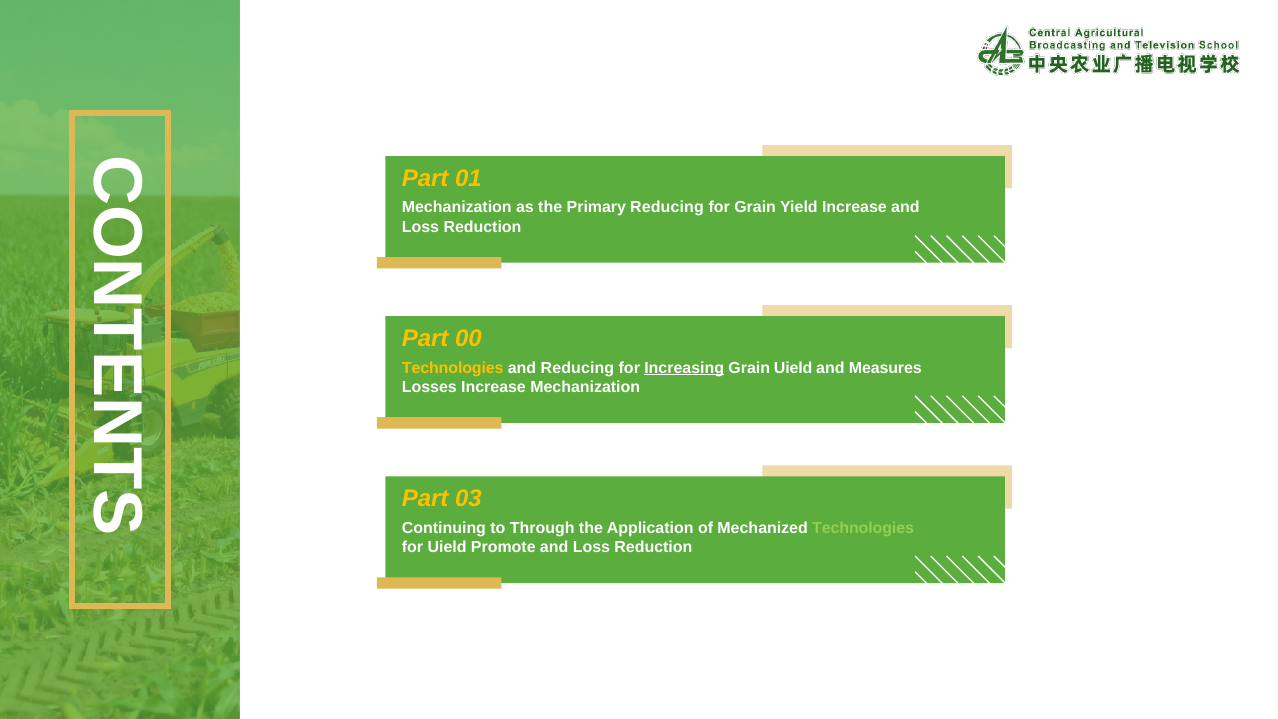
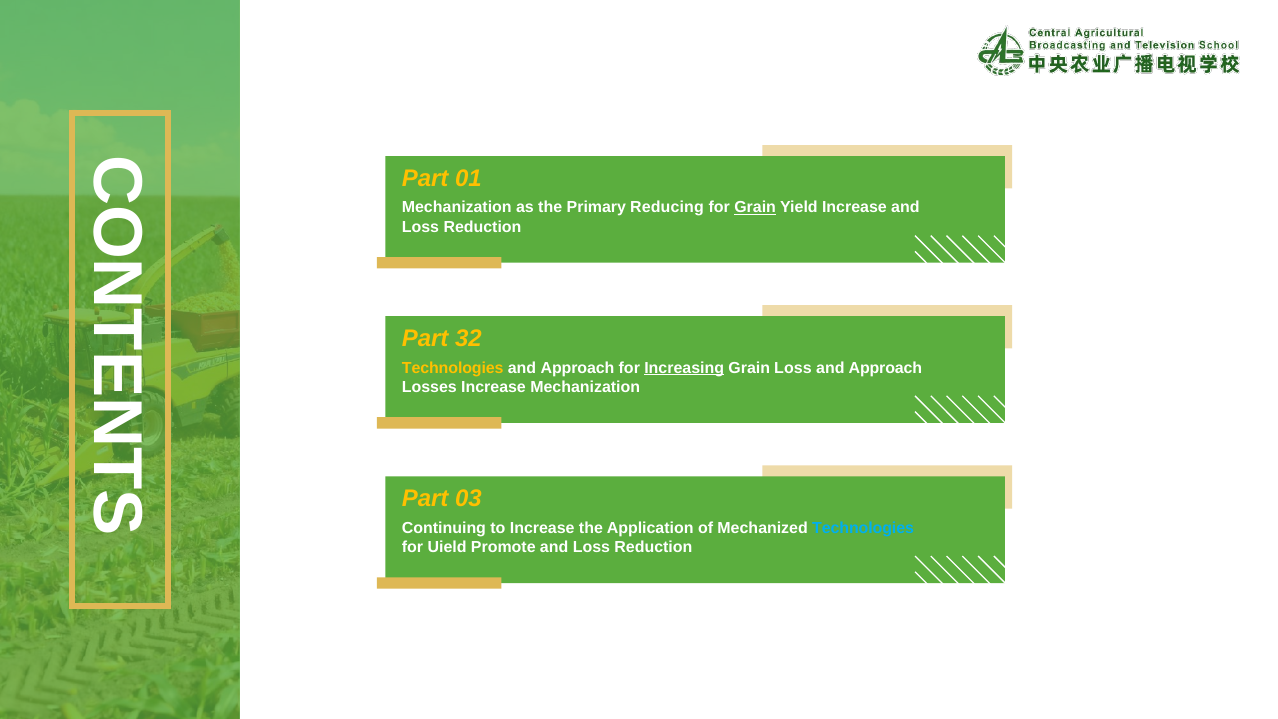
Grain at (755, 208) underline: none -> present
00: 00 -> 32
Reducing at (577, 368): Reducing -> Approach
Grain Uield: Uield -> Loss
Measures at (885, 368): Measures -> Approach
to Through: Through -> Increase
Technologies at (863, 528) colour: light green -> light blue
